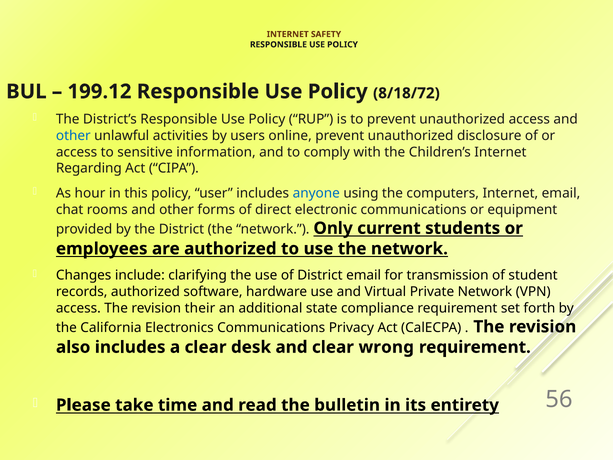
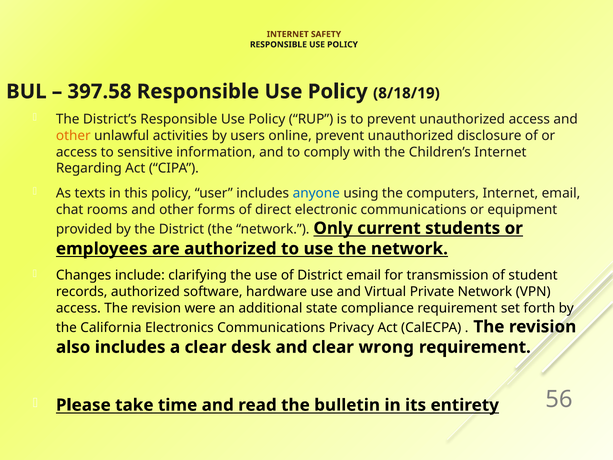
199.12: 199.12 -> 397.58
8/18/72: 8/18/72 -> 8/18/19
other at (73, 136) colour: blue -> orange
hour: hour -> texts
their: their -> were
